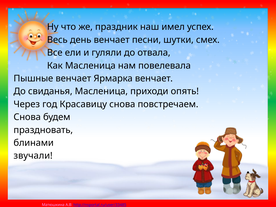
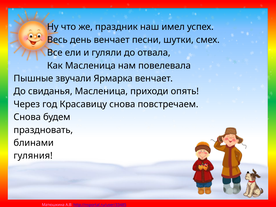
Пышные венчает: венчает -> звучали
звучали: звучали -> гуляния
